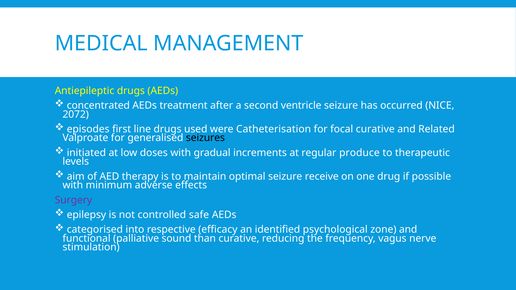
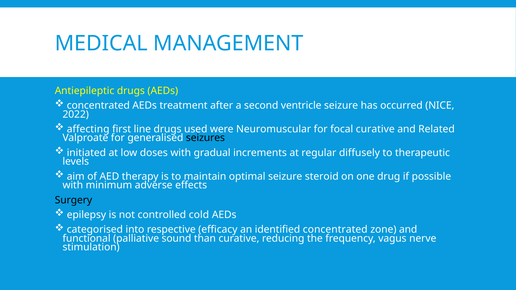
2072: 2072 -> 2022
episodes: episodes -> affecting
Catheterisation: Catheterisation -> Neuromuscular
produce: produce -> diffusely
receive: receive -> steroid
Surgery colour: purple -> black
safe: safe -> cold
identified psychological: psychological -> concentrated
